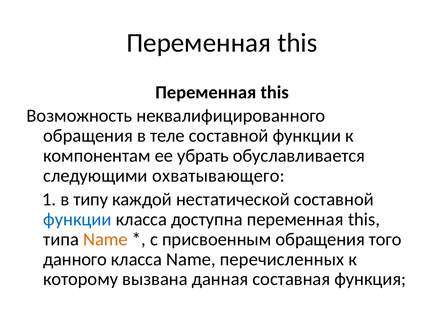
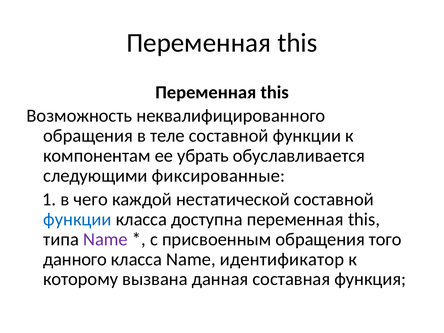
охватывающего: охватывающего -> фиксированные
типу: типу -> чего
Name at (105, 239) colour: orange -> purple
перечисленных: перечисленных -> идентификатор
